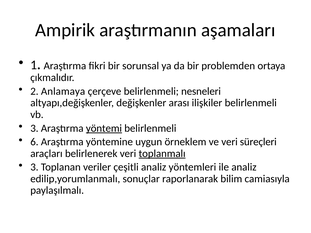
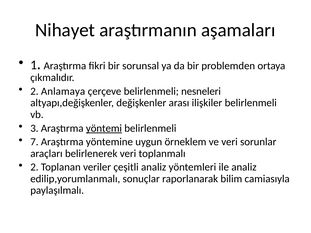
Ampirik: Ampirik -> Nihayet
6: 6 -> 7
süreçleri: süreçleri -> sorunlar
toplanmalı underline: present -> none
3 at (34, 167): 3 -> 2
